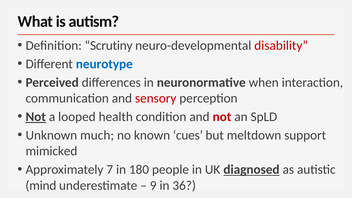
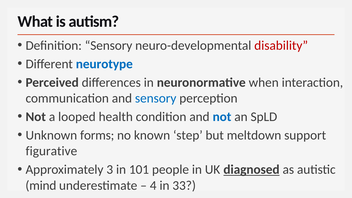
Definition Scrutiny: Scrutiny -> Sensory
sensory at (156, 98) colour: red -> blue
Not at (36, 117) underline: present -> none
not at (222, 117) colour: red -> blue
much: much -> forms
cues: cues -> step
mimicked: mimicked -> figurative
7: 7 -> 3
180: 180 -> 101
9: 9 -> 4
36: 36 -> 33
